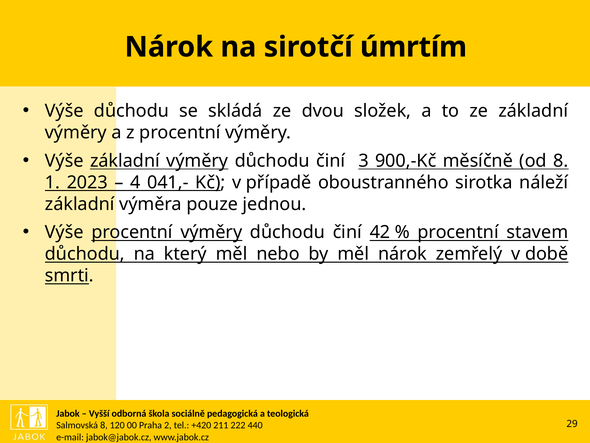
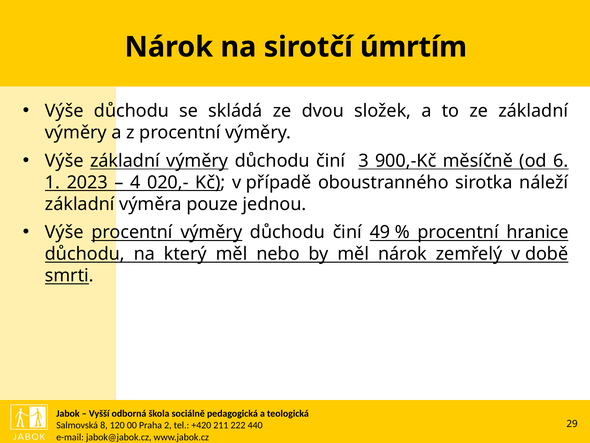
od 8: 8 -> 6
041,-: 041,- -> 020,-
42: 42 -> 49
stavem: stavem -> hranice
